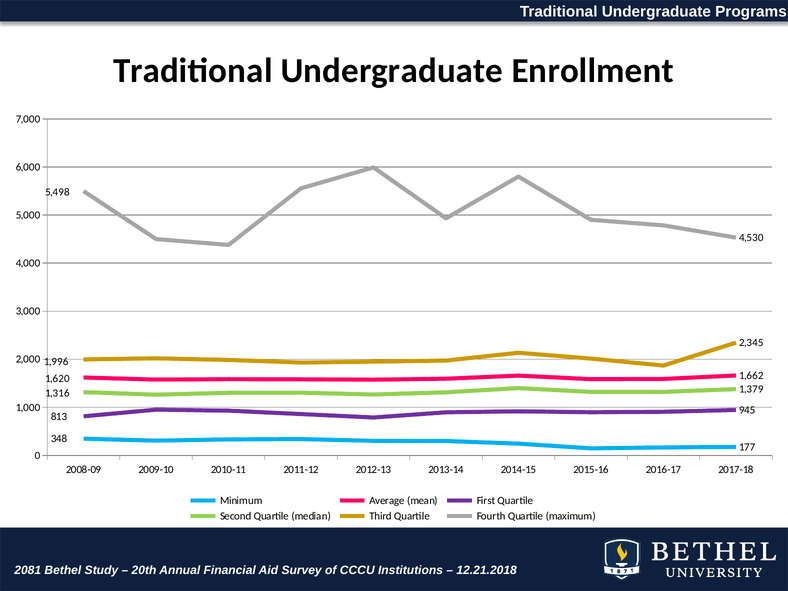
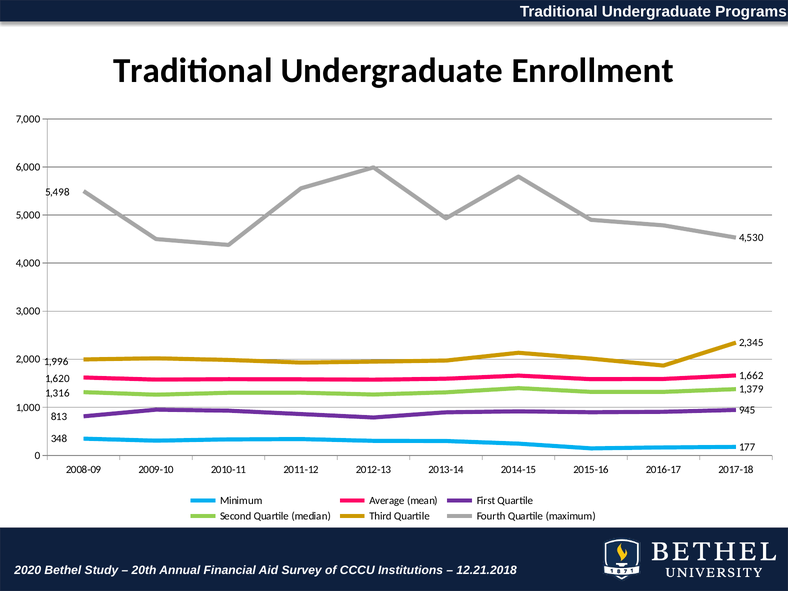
2081: 2081 -> 2020
